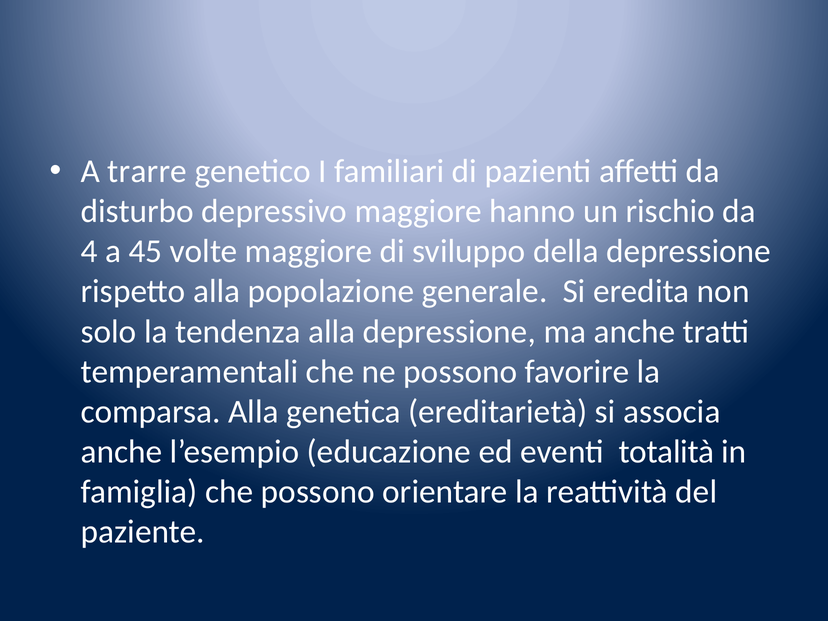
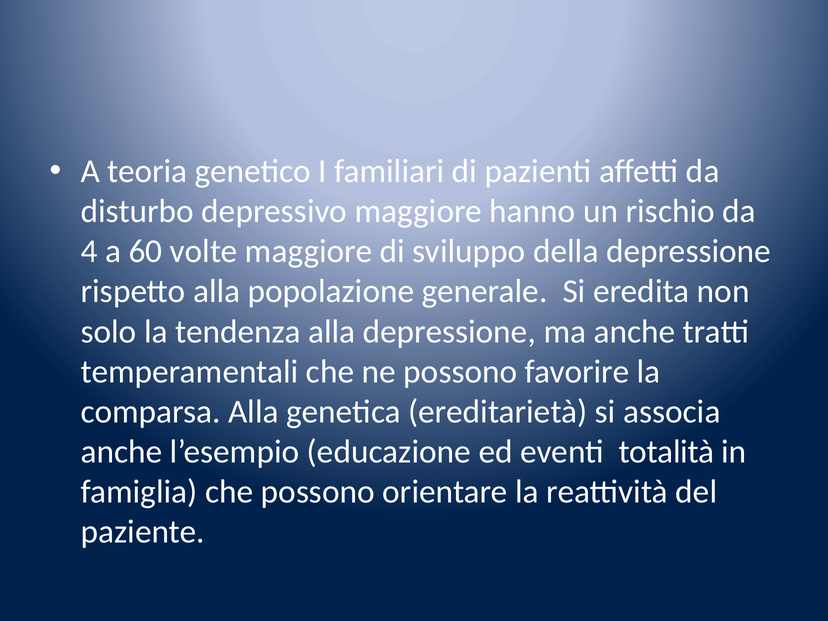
trarre: trarre -> teoria
45: 45 -> 60
